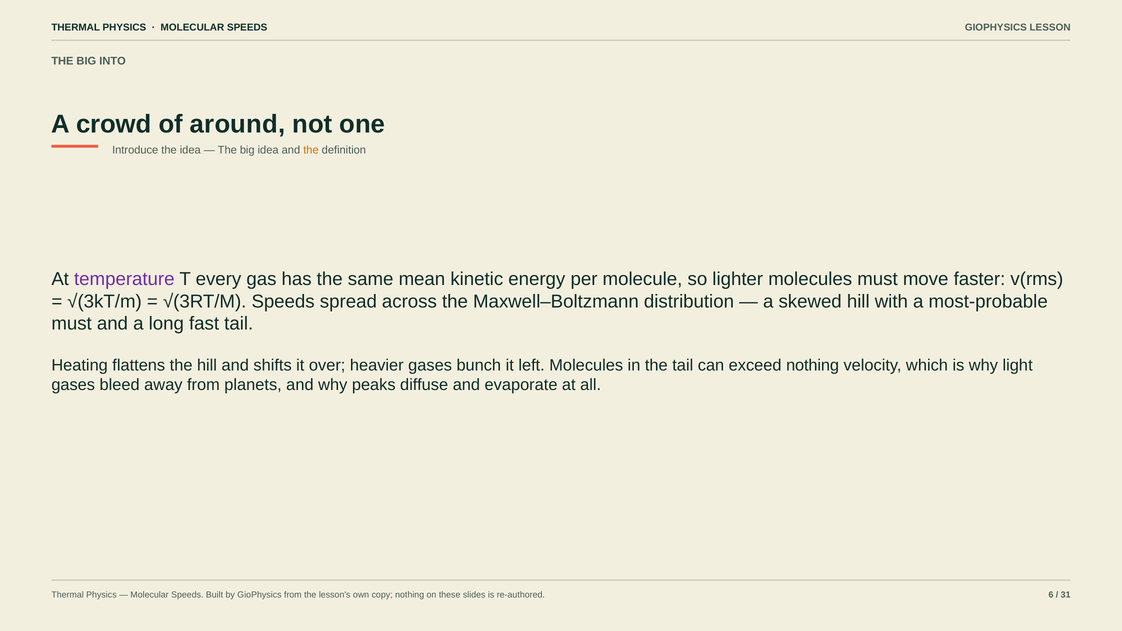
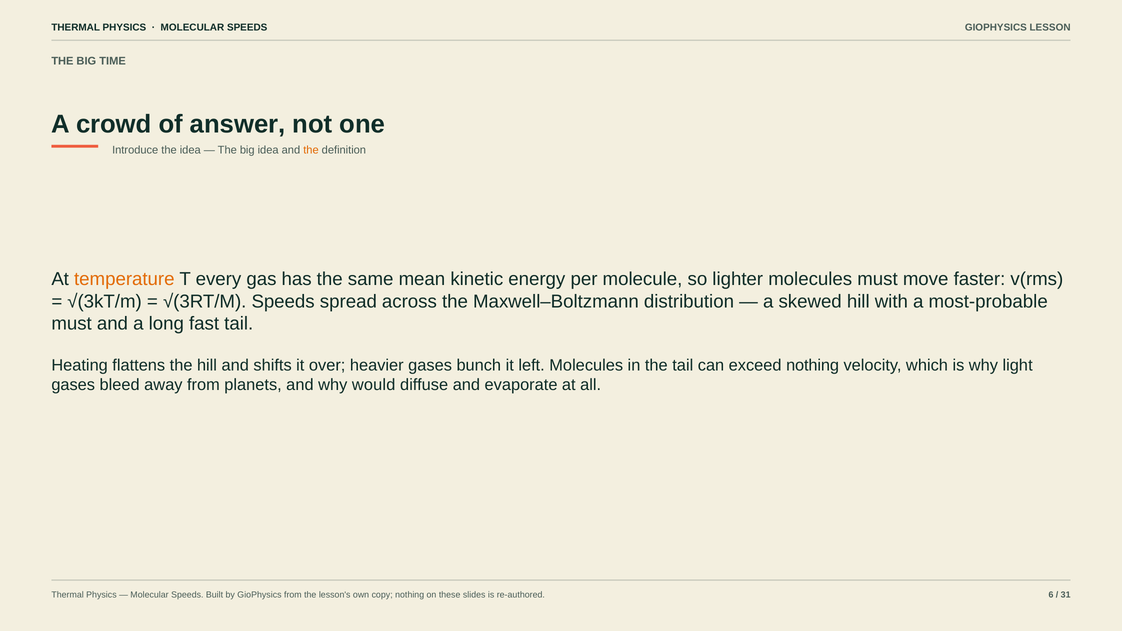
INTO: INTO -> TIME
around: around -> answer
temperature colour: purple -> orange
peaks: peaks -> would
